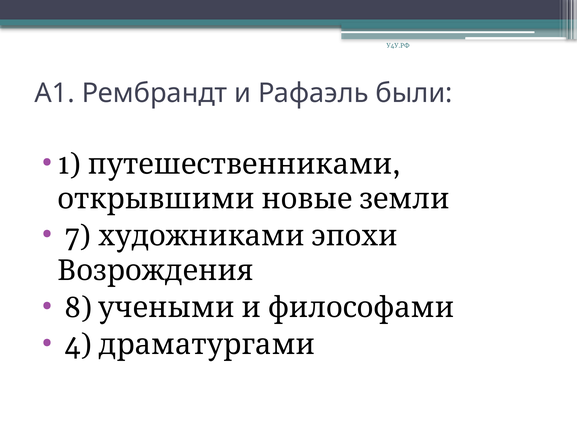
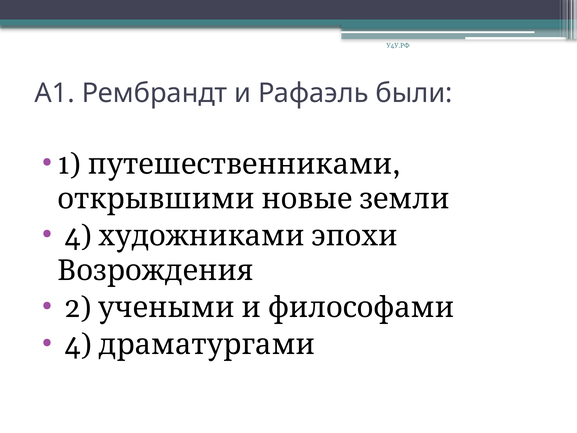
7 at (78, 236): 7 -> 4
8: 8 -> 2
